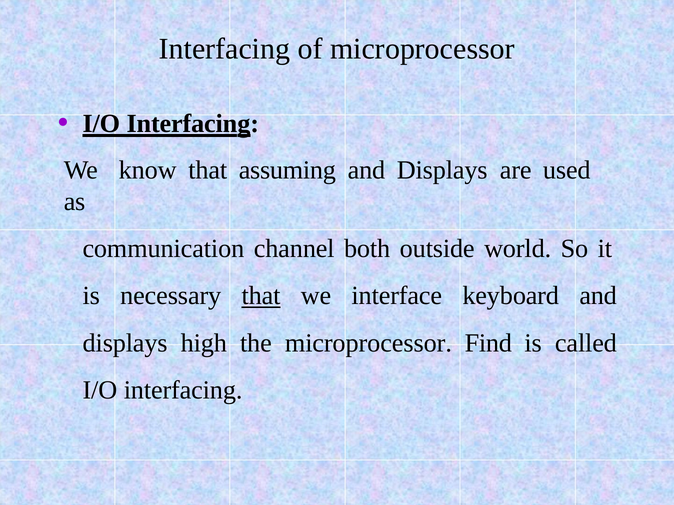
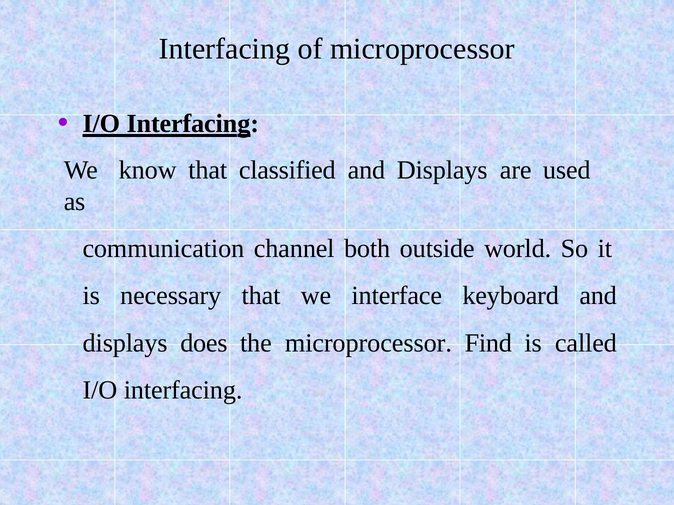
assuming: assuming -> classified
that at (261, 296) underline: present -> none
high: high -> does
